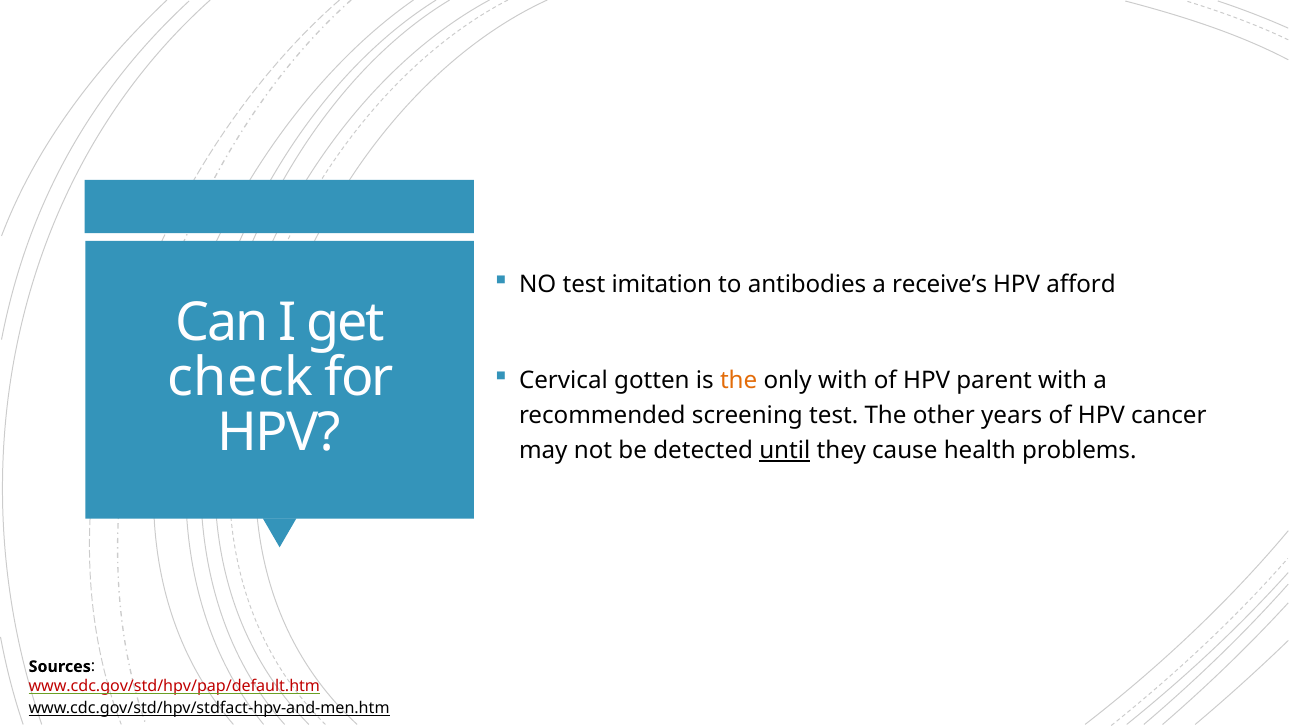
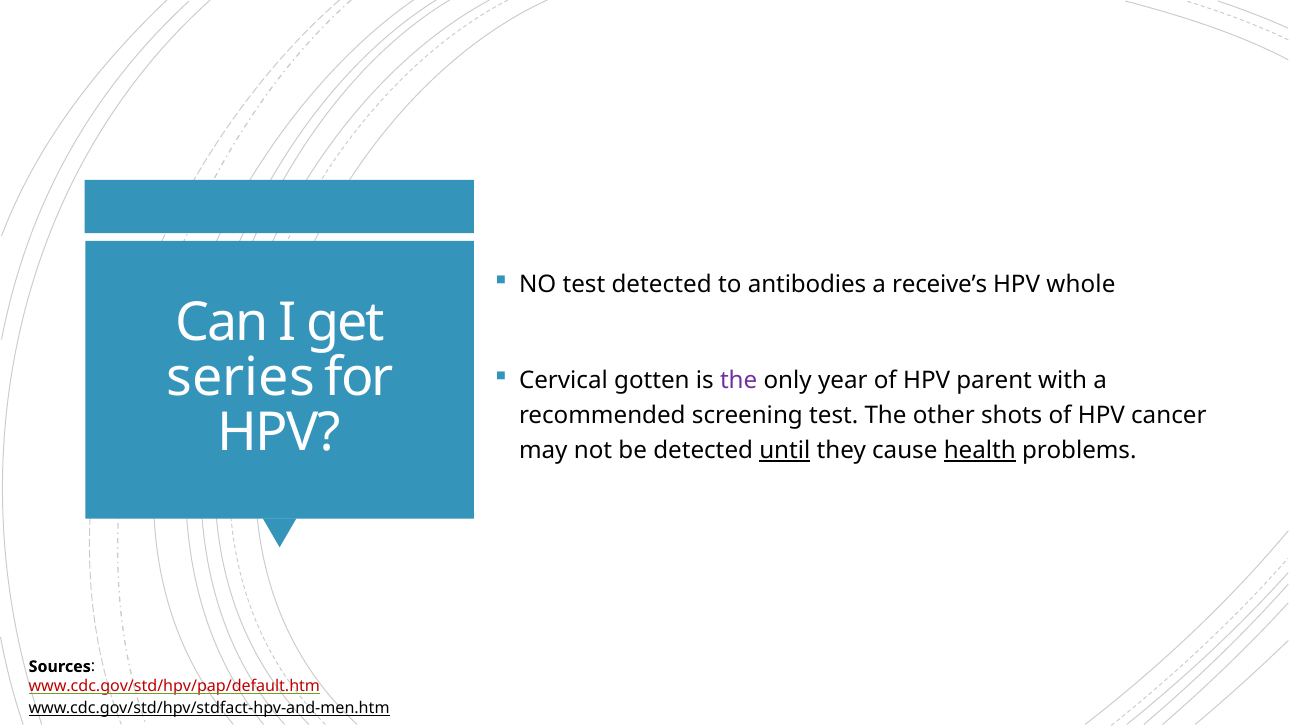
test imitation: imitation -> detected
afford: afford -> whole
check: check -> series
the at (739, 381) colour: orange -> purple
only with: with -> year
years: years -> shots
health underline: none -> present
